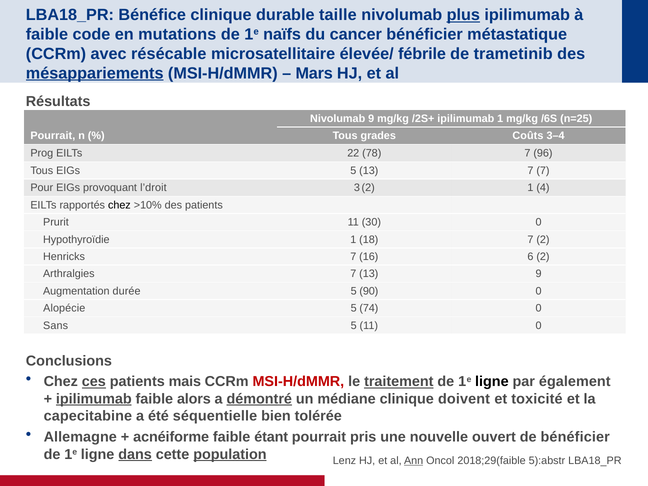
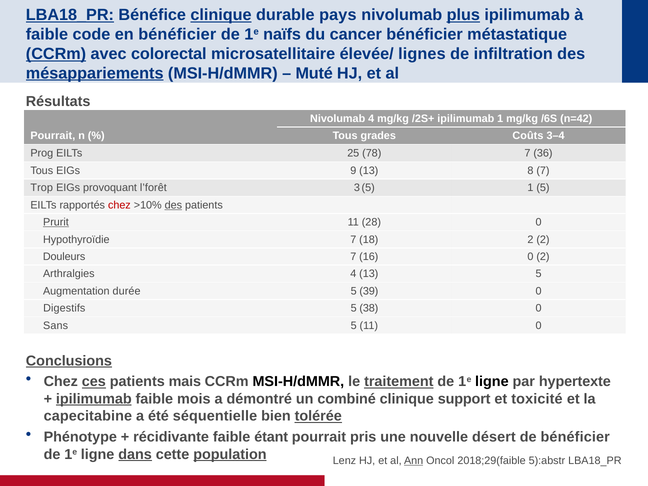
LBA18_PR at (70, 15) underline: none -> present
clinique at (221, 15) underline: none -> present
taille: taille -> pays
en mutations: mutations -> bénéficier
CCRm at (56, 54) underline: none -> present
résécable: résécable -> colorectal
fébrile: fébrile -> lignes
trametinib: trametinib -> infiltration
Mars: Mars -> Muté
Nivolumab 9: 9 -> 4
n=25: n=25 -> n=42
22: 22 -> 25
96: 96 -> 36
EIGs 5: 5 -> 9
13 7: 7 -> 8
Pour: Pour -> Trop
l’droit: l’droit -> l’forêt
3 2: 2 -> 5
1 4: 4 -> 5
chez at (119, 205) colour: black -> red
des at (173, 205) underline: none -> present
Prurit underline: none -> present
30: 30 -> 28
Hypothyroïdie 1: 1 -> 7
18 7: 7 -> 2
Henricks: Henricks -> Douleurs
16 6: 6 -> 0
Arthralgies 7: 7 -> 4
13 9: 9 -> 5
90: 90 -> 39
Alopécie: Alopécie -> Digestifs
74: 74 -> 38
Conclusions underline: none -> present
MSI-H/dMMR at (298, 382) colour: red -> black
également: également -> hypertexte
alors: alors -> mois
démontré underline: present -> none
médiane: médiane -> combiné
doivent: doivent -> support
tolérée underline: none -> present
Allemagne: Allemagne -> Phénotype
acnéiforme: acnéiforme -> récidivante
ouvert: ouvert -> désert
